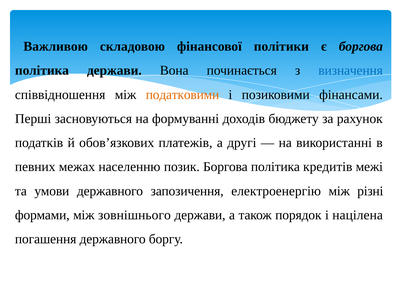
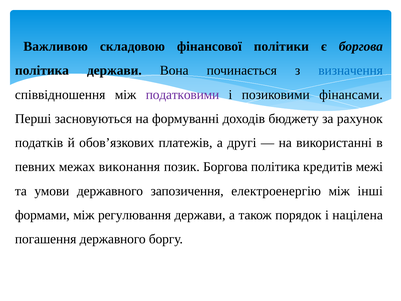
податковими colour: orange -> purple
населенню: населенню -> виконання
різні: різні -> інші
зовнішнього: зовнішнього -> регулювання
